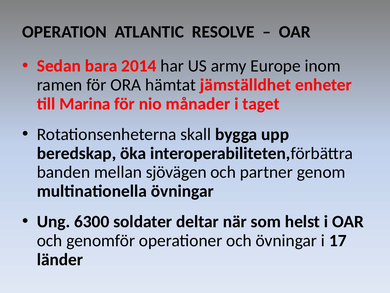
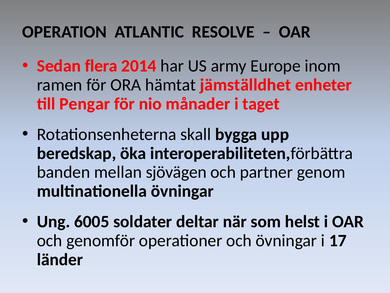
bara: bara -> flera
Marina: Marina -> Pengar
6300: 6300 -> 6005
